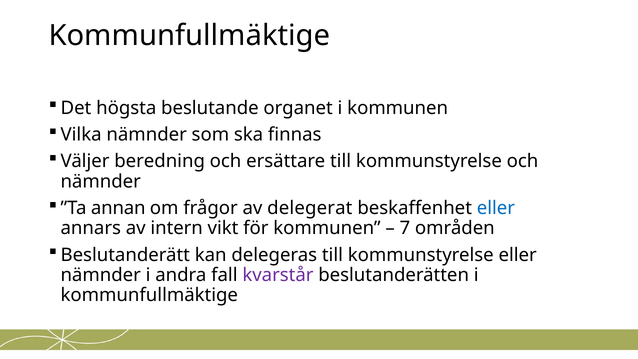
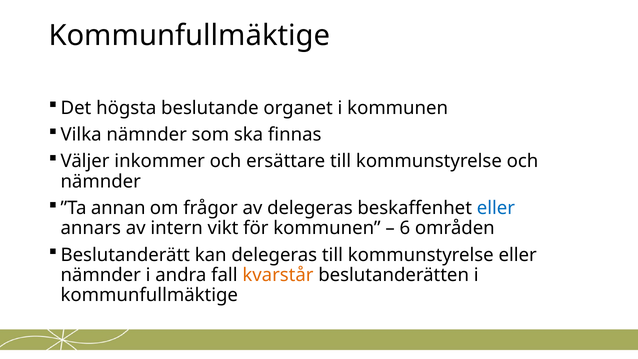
beredning: beredning -> inkommer
av delegerat: delegerat -> delegeras
7: 7 -> 6
kvarstår colour: purple -> orange
